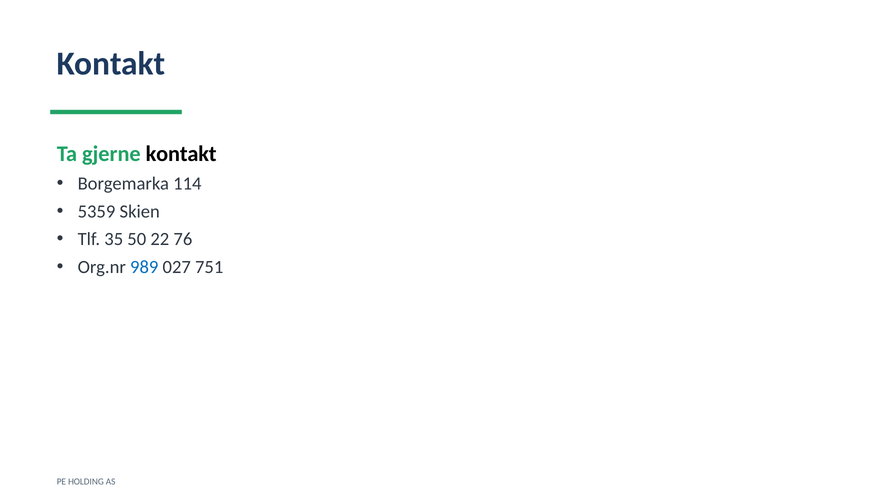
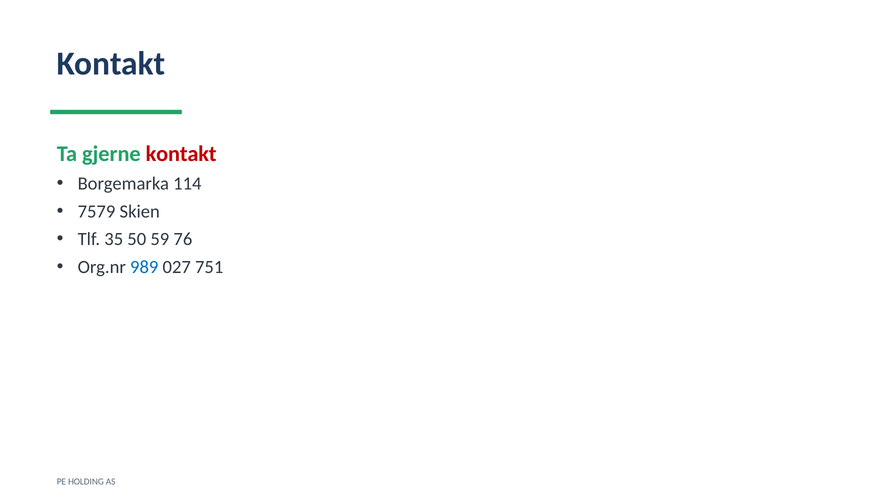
kontakt at (181, 154) colour: black -> red
5359: 5359 -> 7579
22: 22 -> 59
